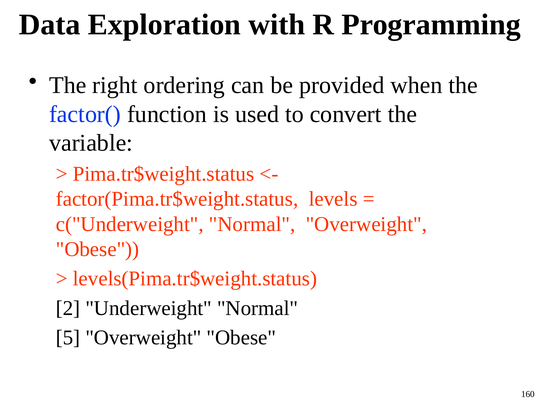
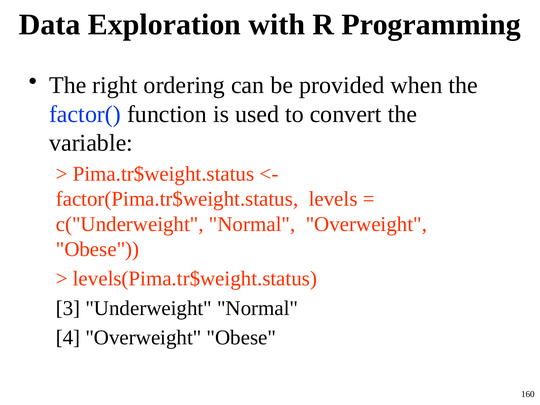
2: 2 -> 3
5: 5 -> 4
